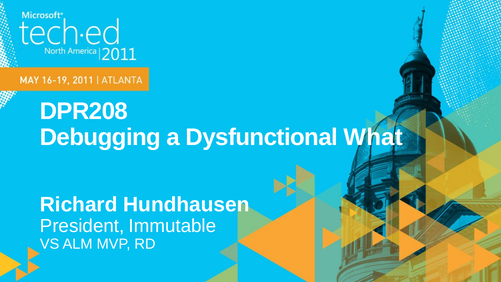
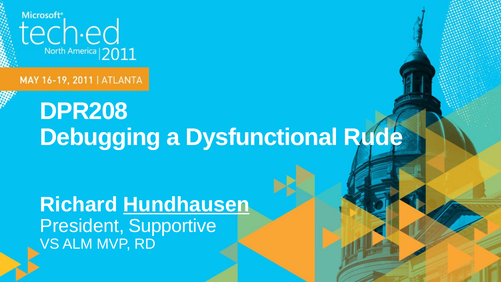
What: What -> Rude
Hundhausen underline: none -> present
Immutable: Immutable -> Supportive
